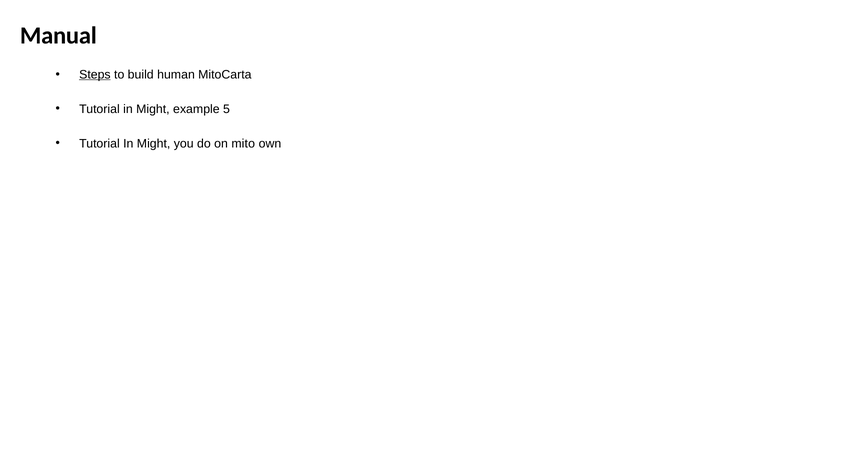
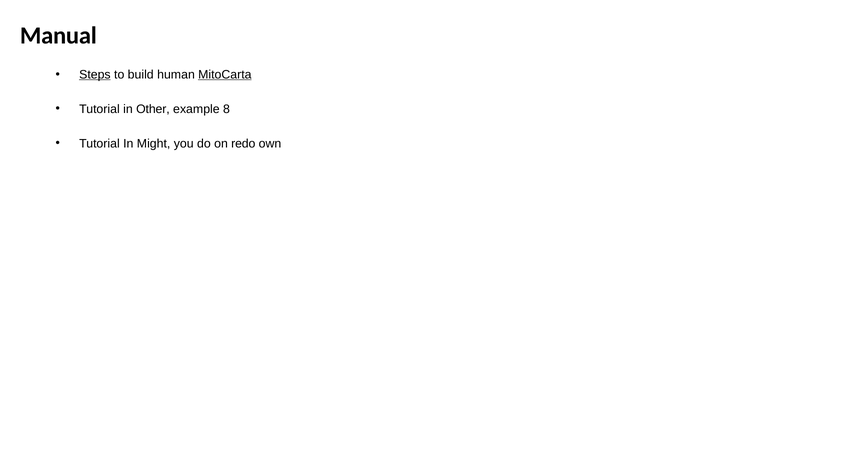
MitoCarta underline: none -> present
Might at (153, 109): Might -> Other
5: 5 -> 8
mito: mito -> redo
